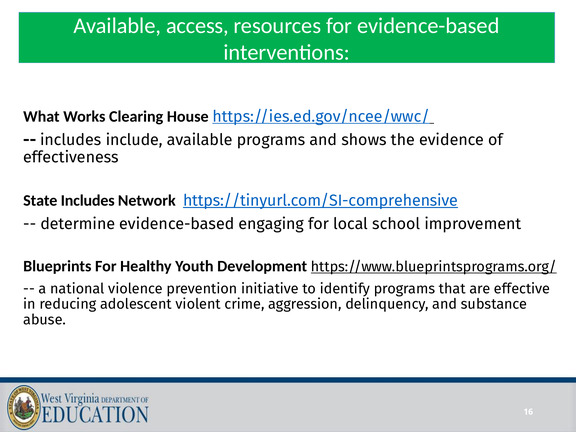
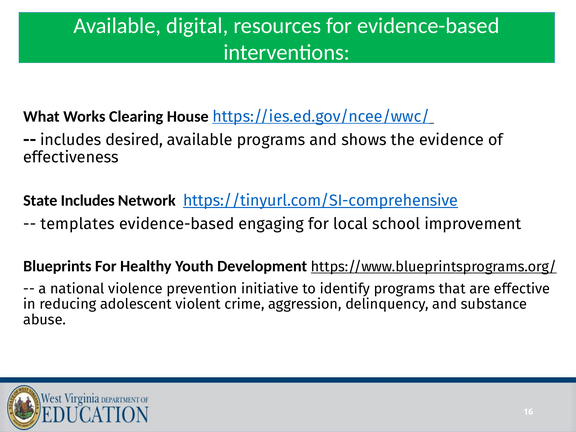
access: access -> digital
include: include -> desired
determine: determine -> templates
